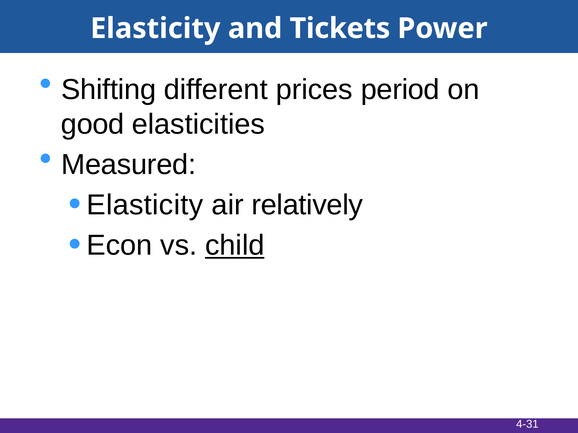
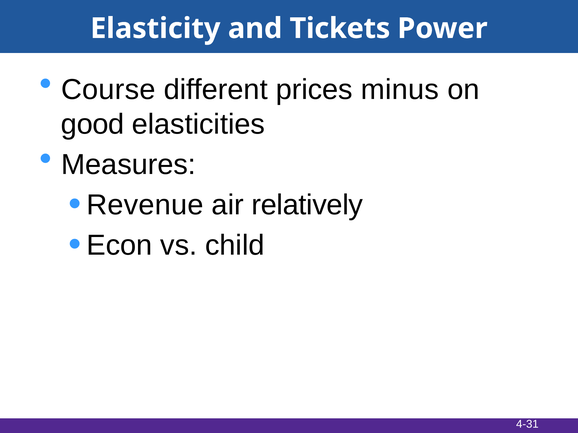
Shifting: Shifting -> Course
period: period -> minus
Measured: Measured -> Measures
Elasticity at (145, 205): Elasticity -> Revenue
child underline: present -> none
